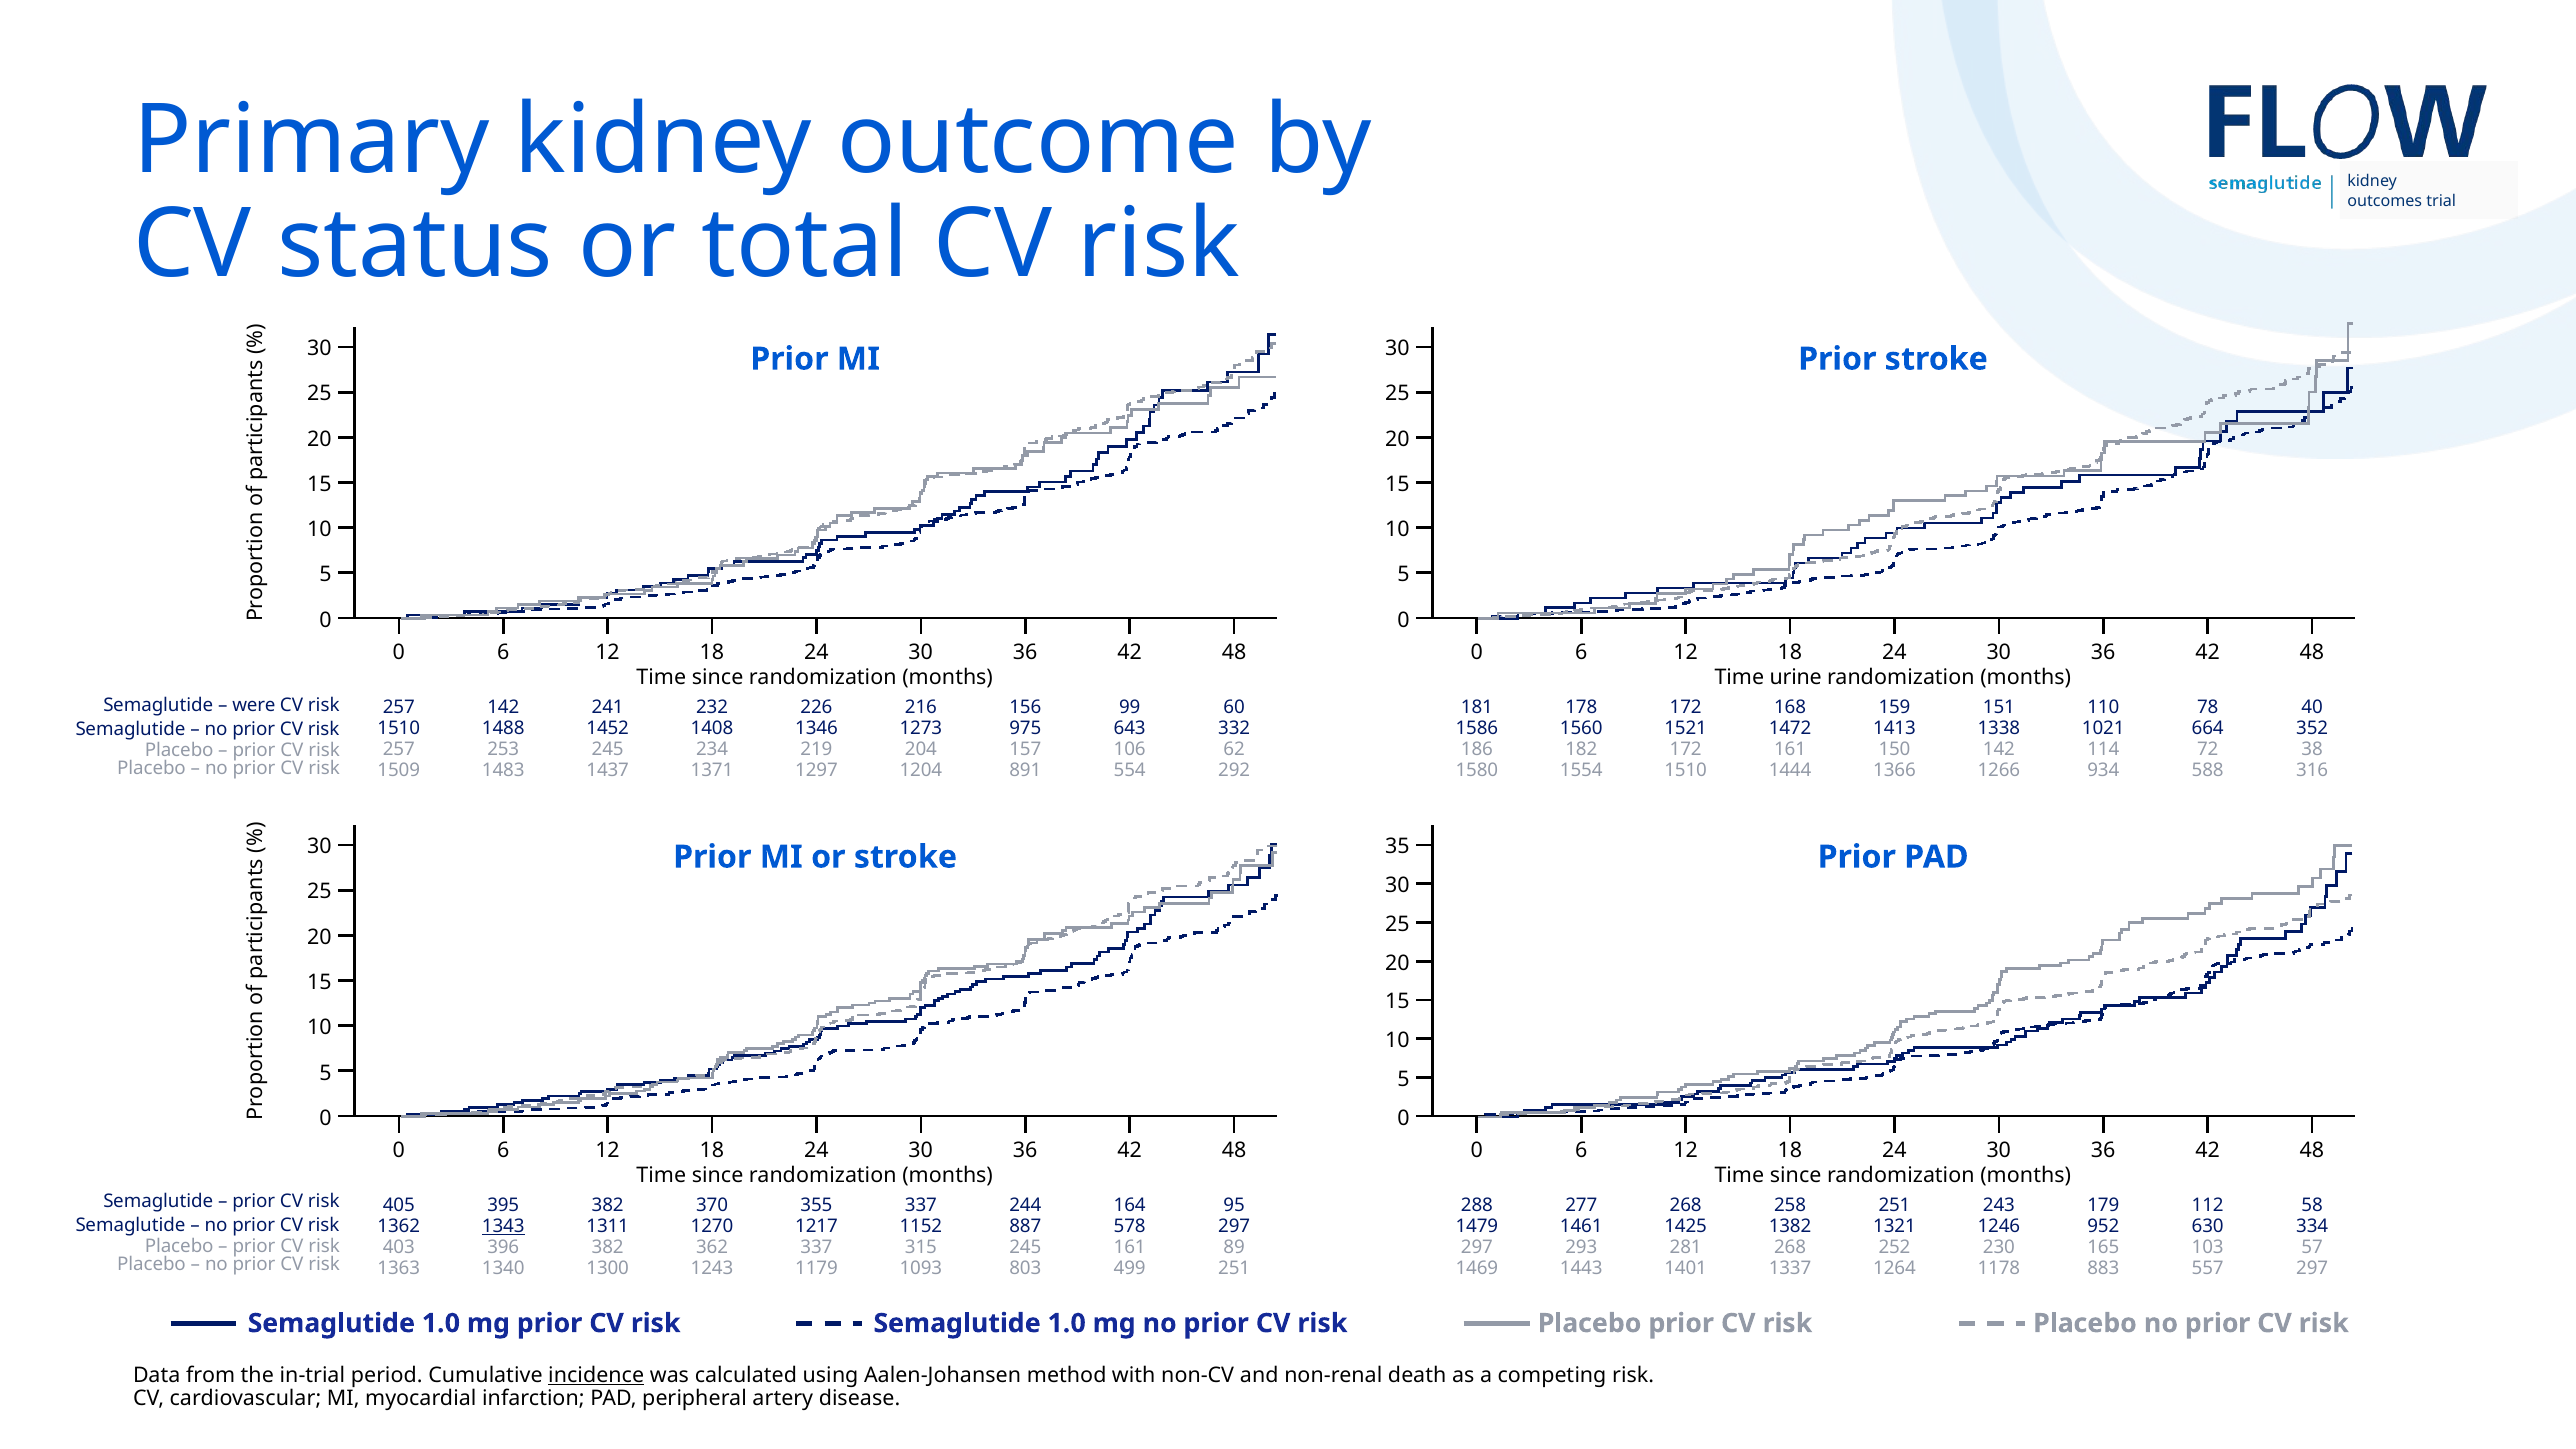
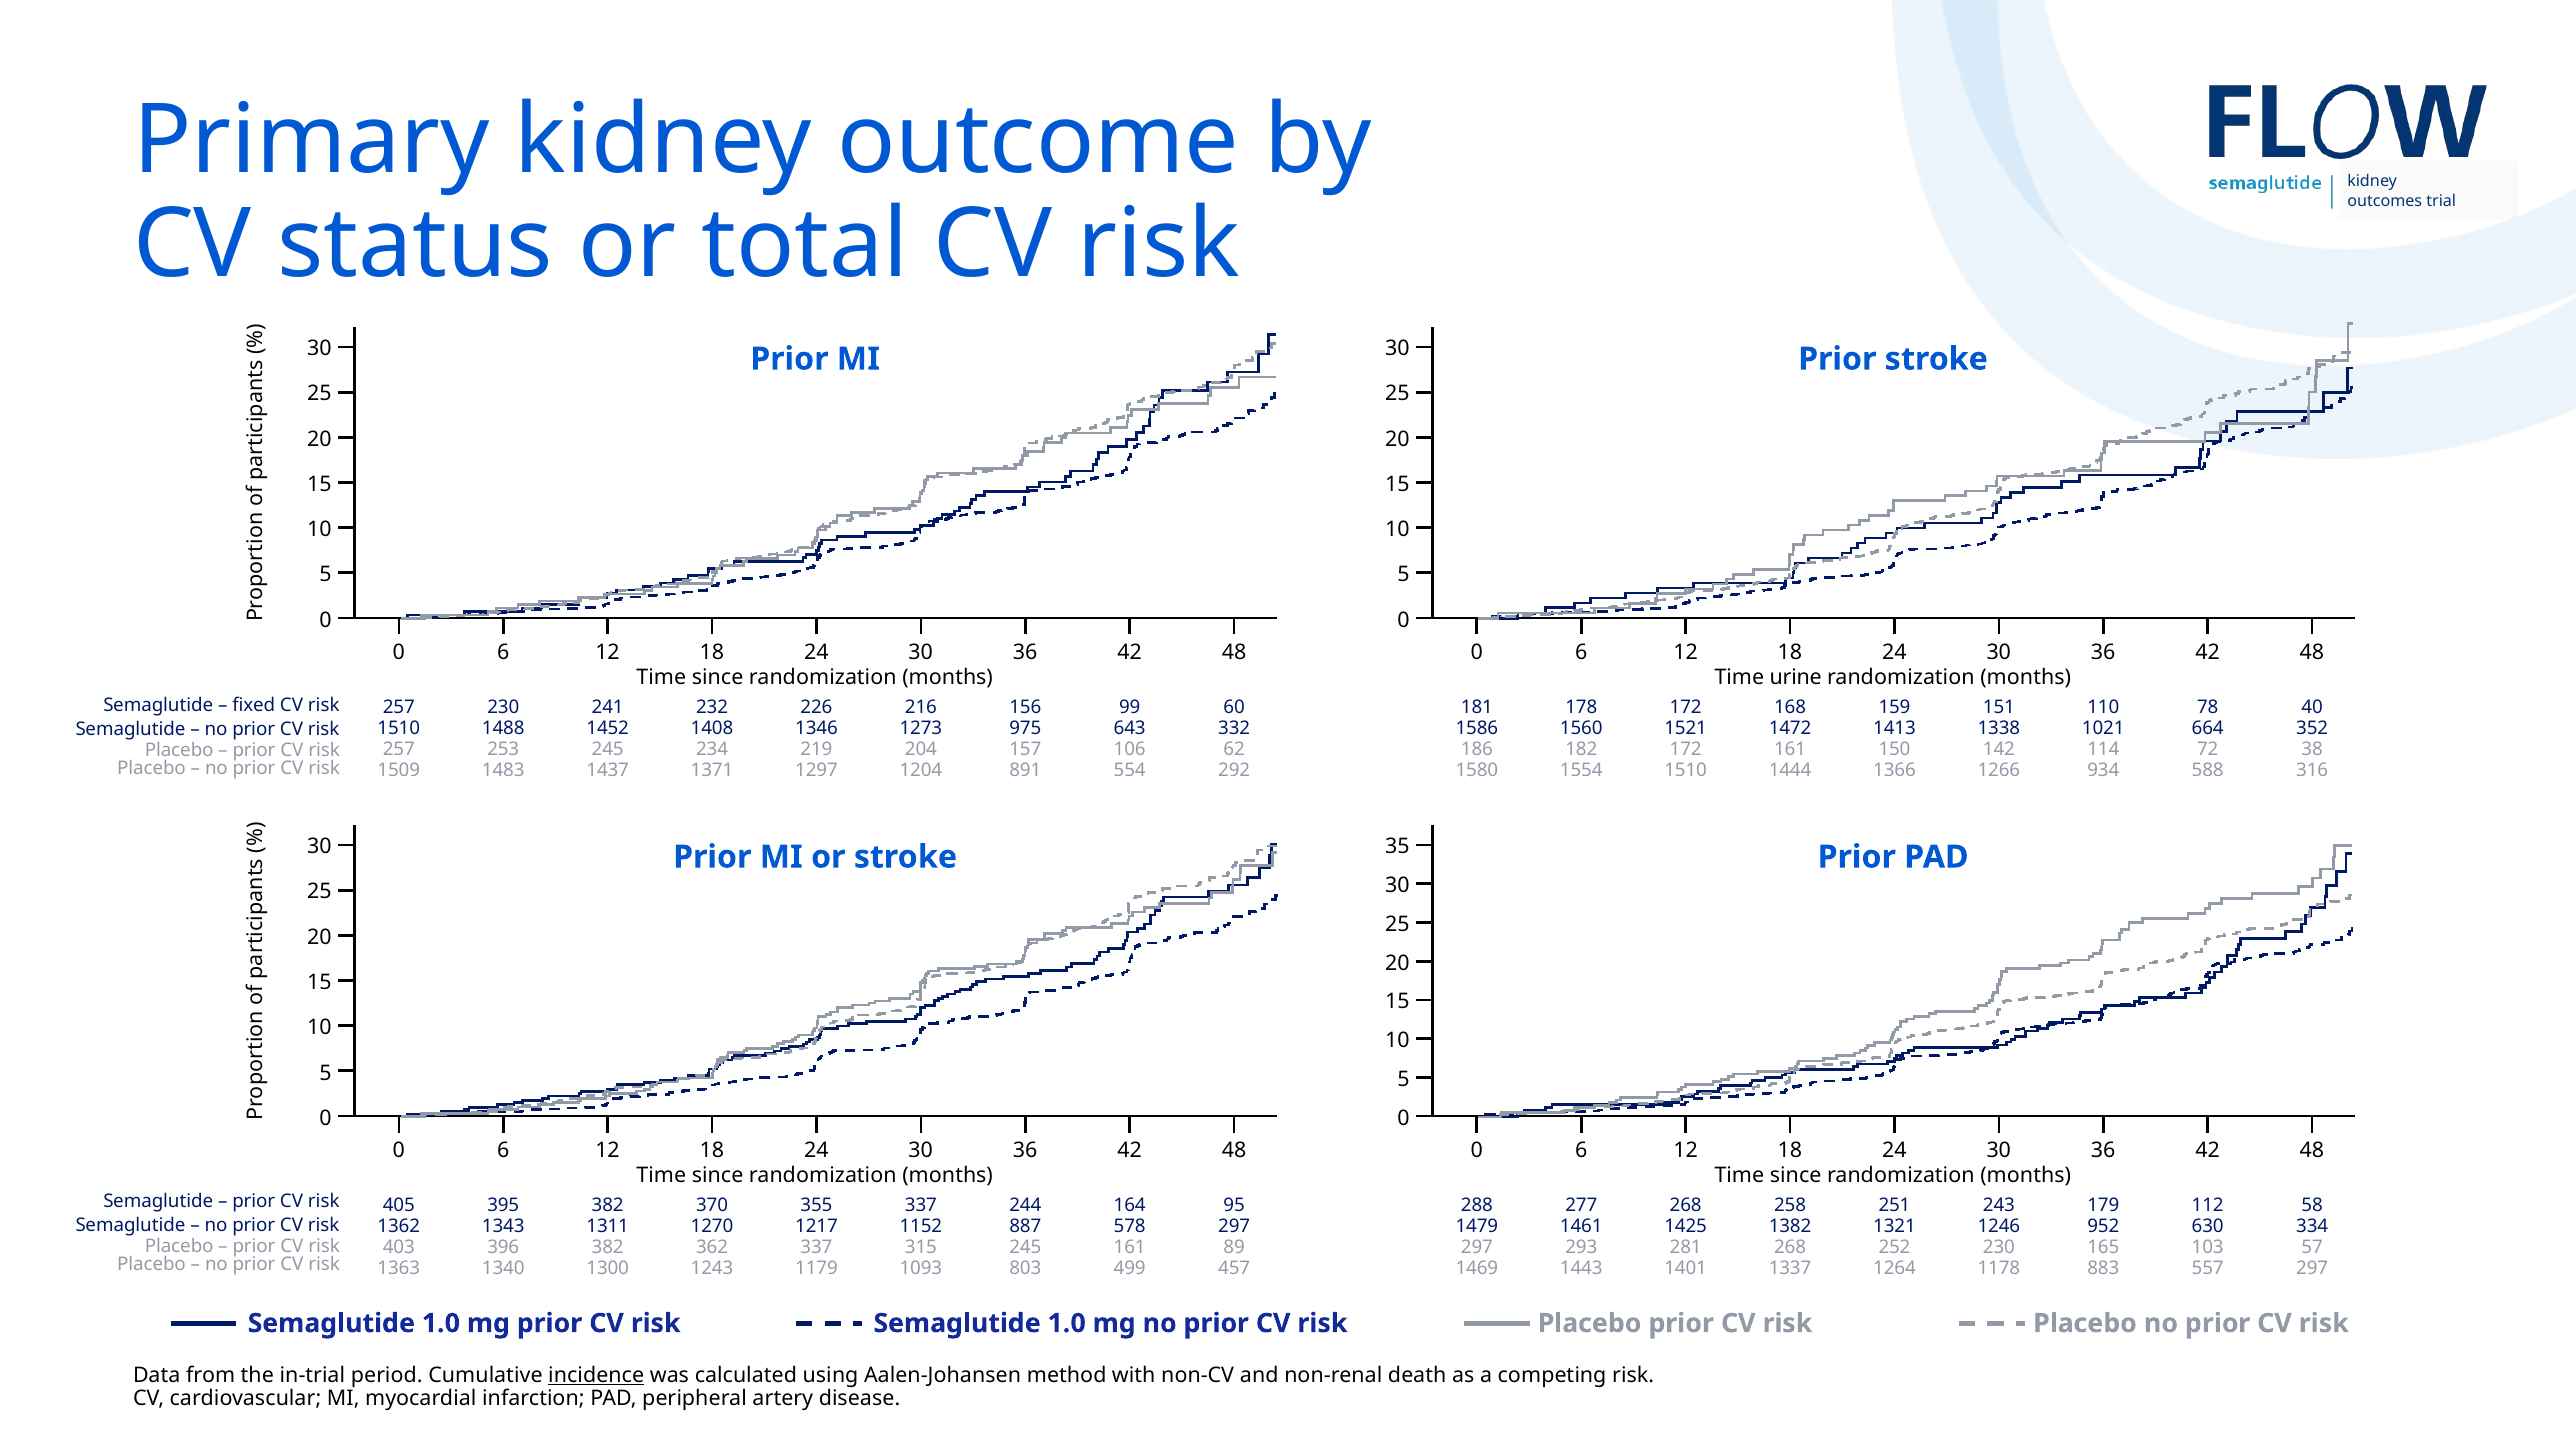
were: were -> fixed
257 142: 142 -> 230
1343 underline: present -> none
499 251: 251 -> 457
